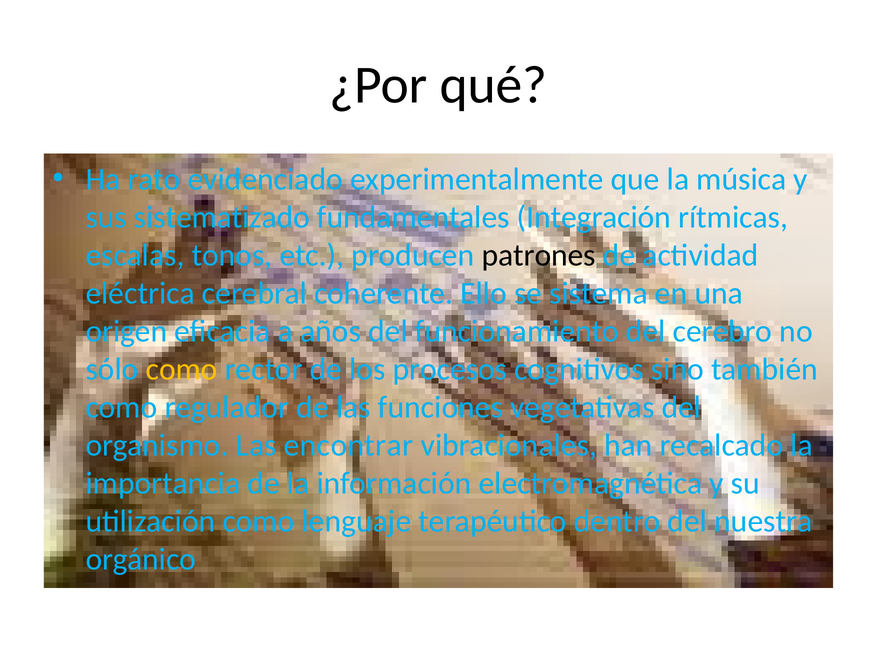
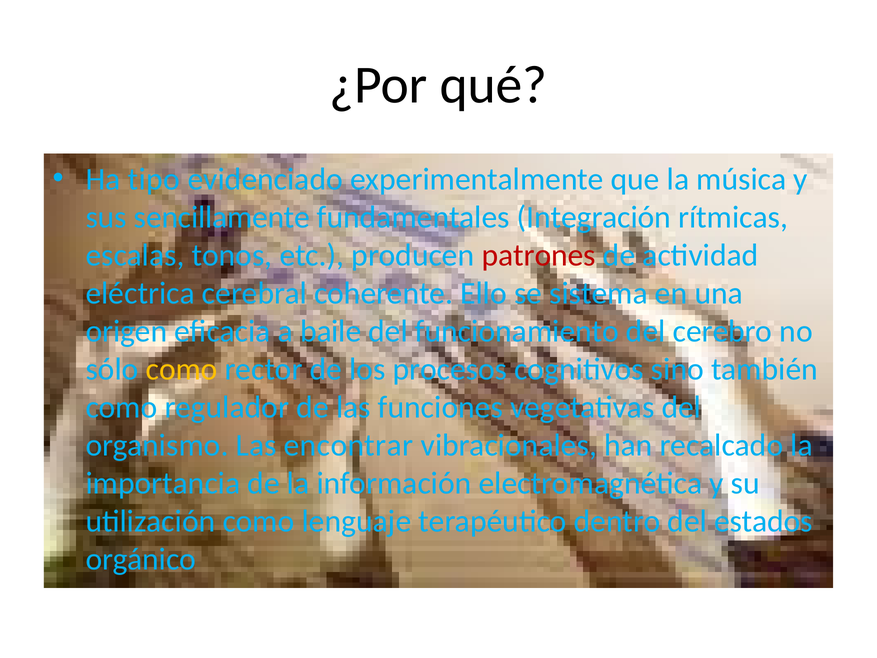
rato: rato -> tipo
sistematizado: sistematizado -> sencillamente
patrones colour: black -> red
años: años -> baile
nuestra: nuestra -> estados
